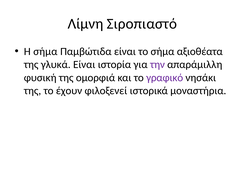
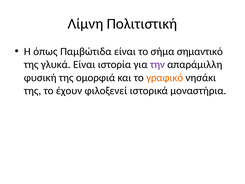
Σιροπιαστό: Σιροπιαστό -> Πολιτιστική
Η σήμα: σήμα -> όπως
αξιοθέατα: αξιοθέατα -> σημαντικό
γραφικό colour: purple -> orange
